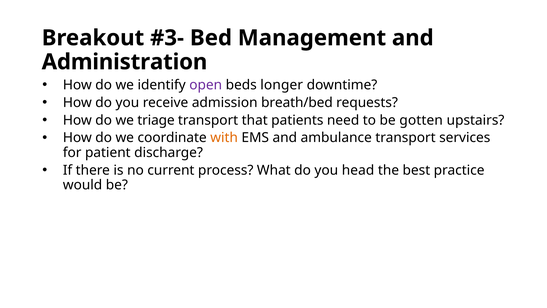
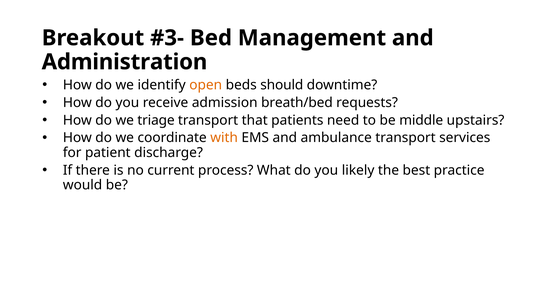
open colour: purple -> orange
longer: longer -> should
gotten: gotten -> middle
head: head -> likely
